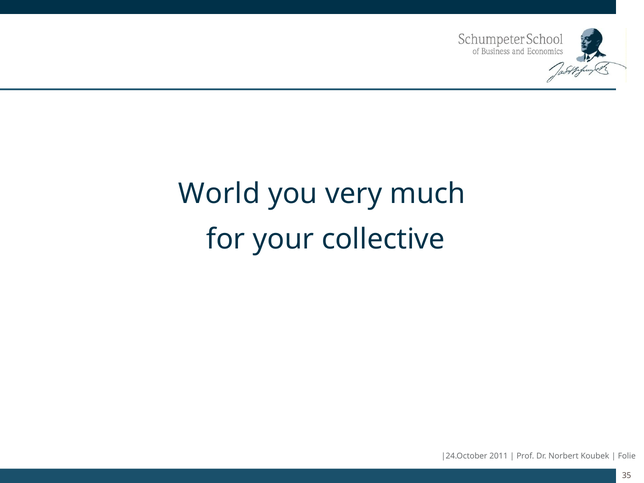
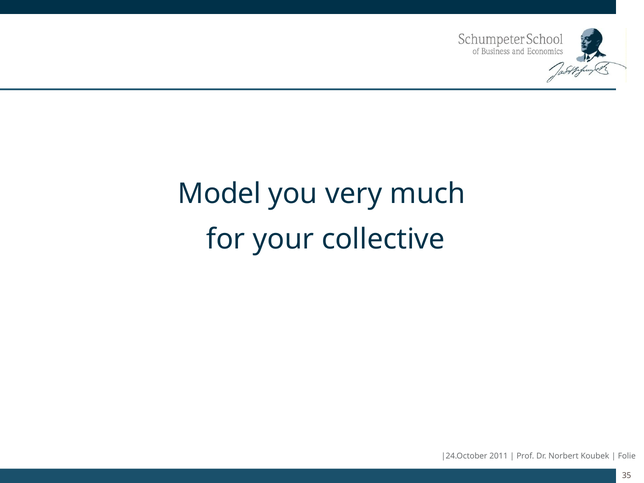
World: World -> Model
